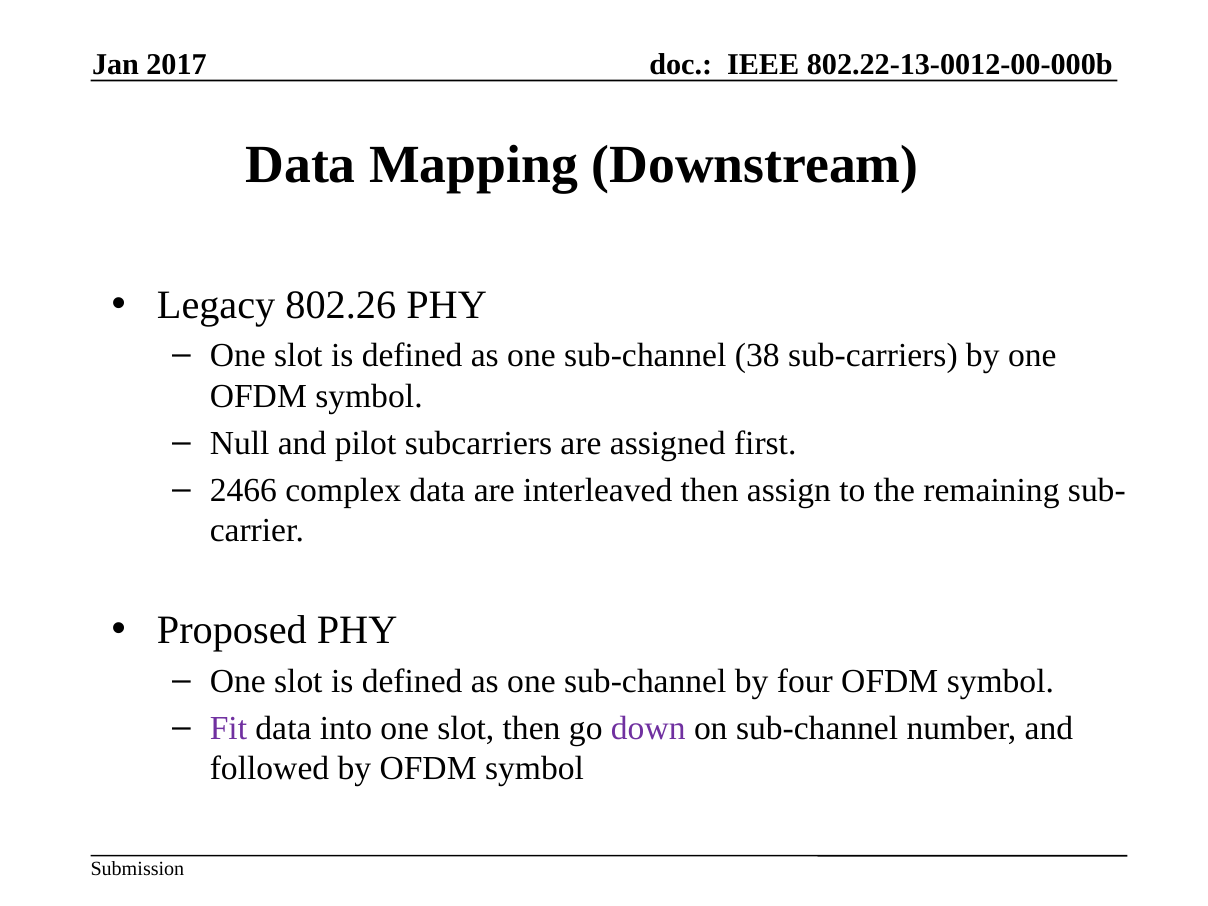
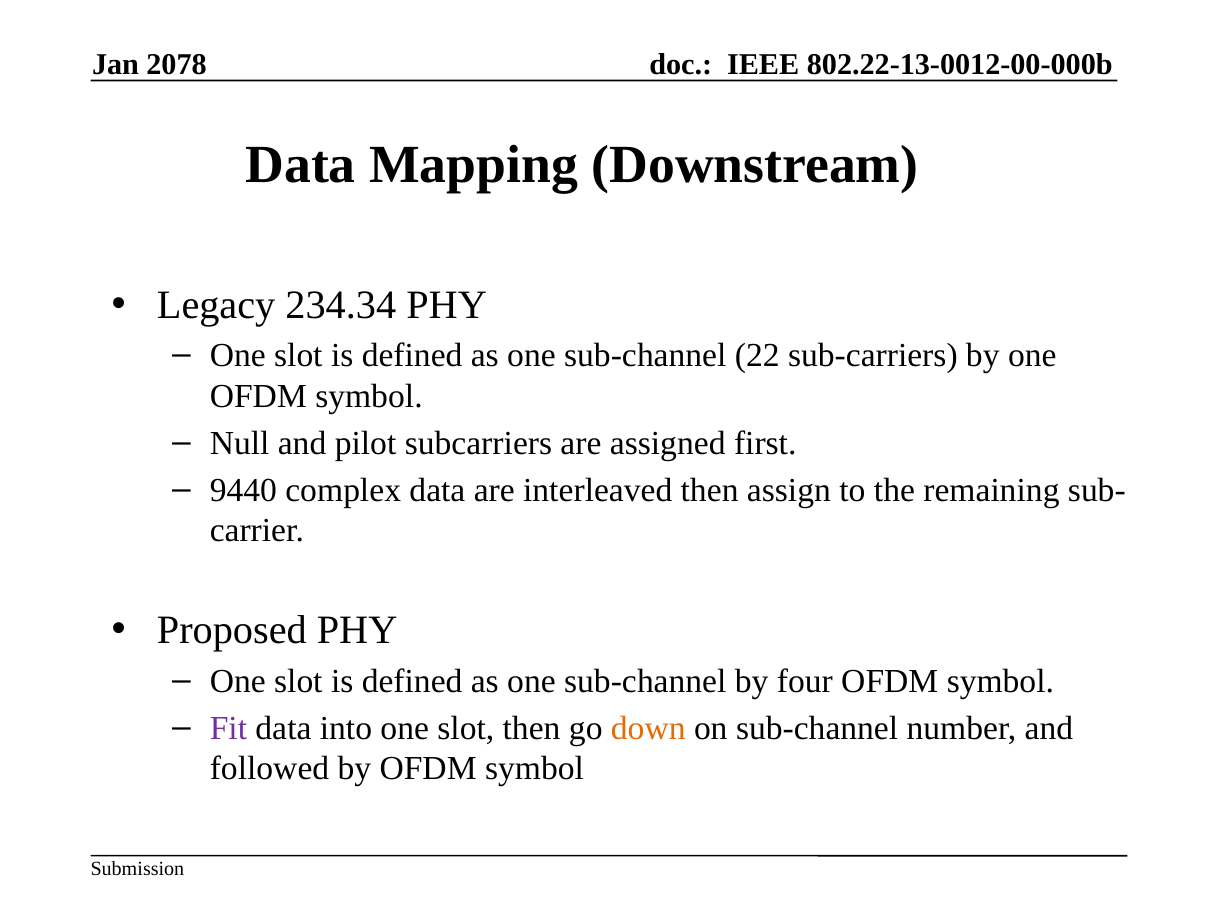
2017: 2017 -> 2078
802.26: 802.26 -> 234.34
38: 38 -> 22
2466: 2466 -> 9440
down colour: purple -> orange
